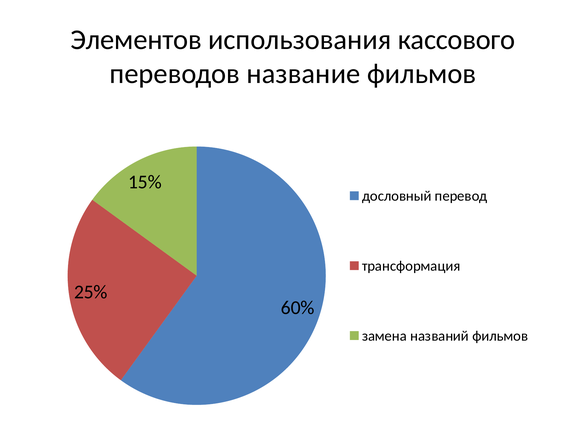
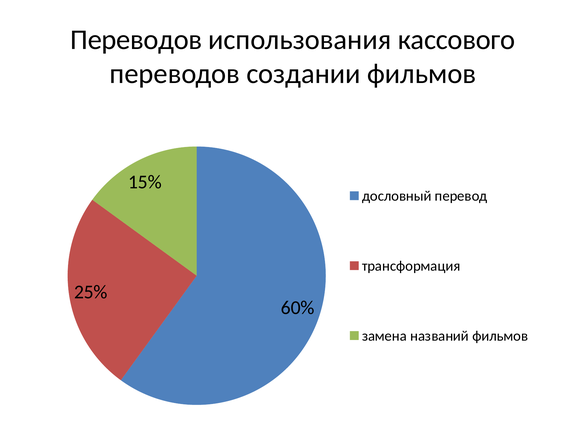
Элементов at (136, 40): Элементов -> Переводов
название: название -> создании
